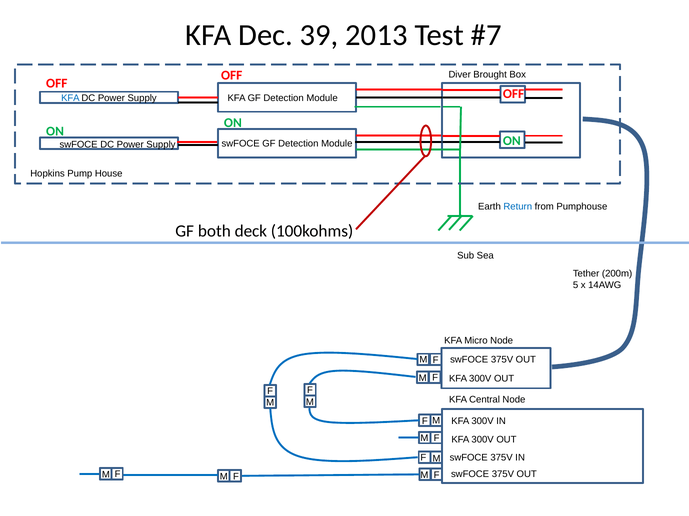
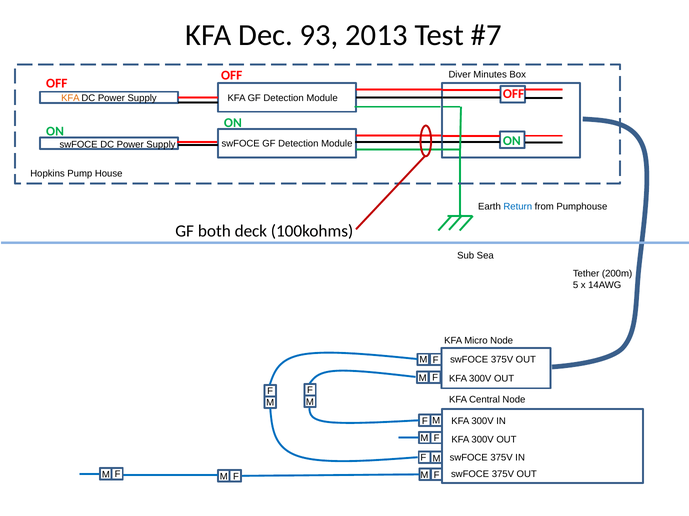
39: 39 -> 93
Brought: Brought -> Minutes
KFA at (70, 98) colour: blue -> orange
